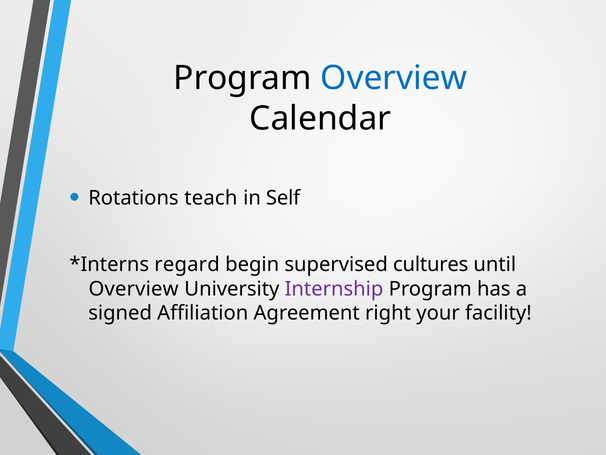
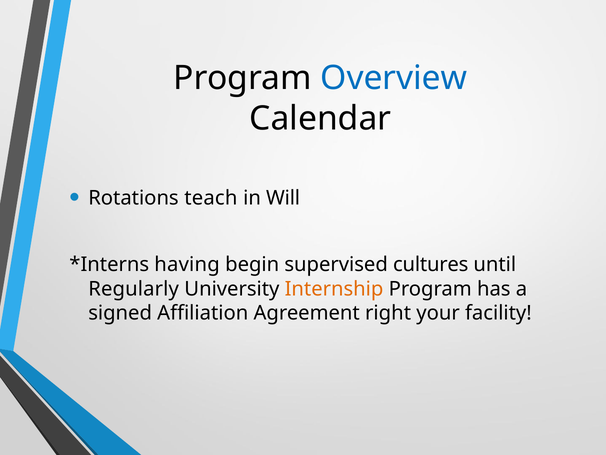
Self: Self -> Will
regard: regard -> having
Overview at (134, 289): Overview -> Regularly
Internship colour: purple -> orange
